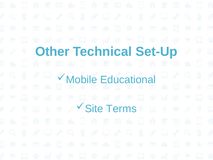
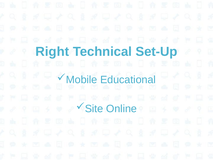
Other: Other -> Right
Terms: Terms -> Online
